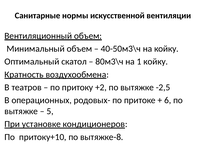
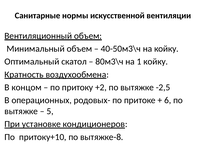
театров: театров -> концом
